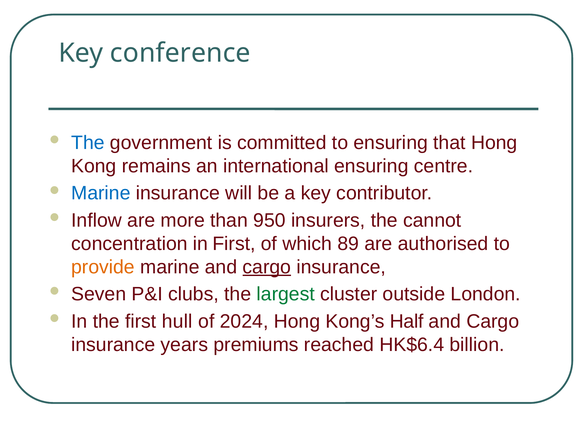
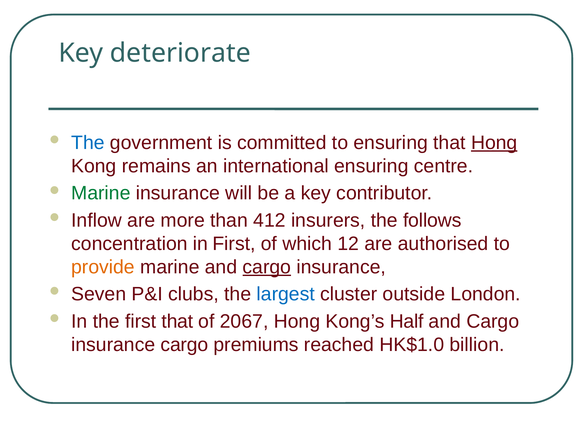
conference: conference -> deteriorate
Hong at (494, 143) underline: none -> present
Marine at (101, 193) colour: blue -> green
950: 950 -> 412
cannot: cannot -> follows
89: 89 -> 12
largest colour: green -> blue
first hull: hull -> that
2024: 2024 -> 2067
insurance years: years -> cargo
HK$6.4: HK$6.4 -> HK$1.0
